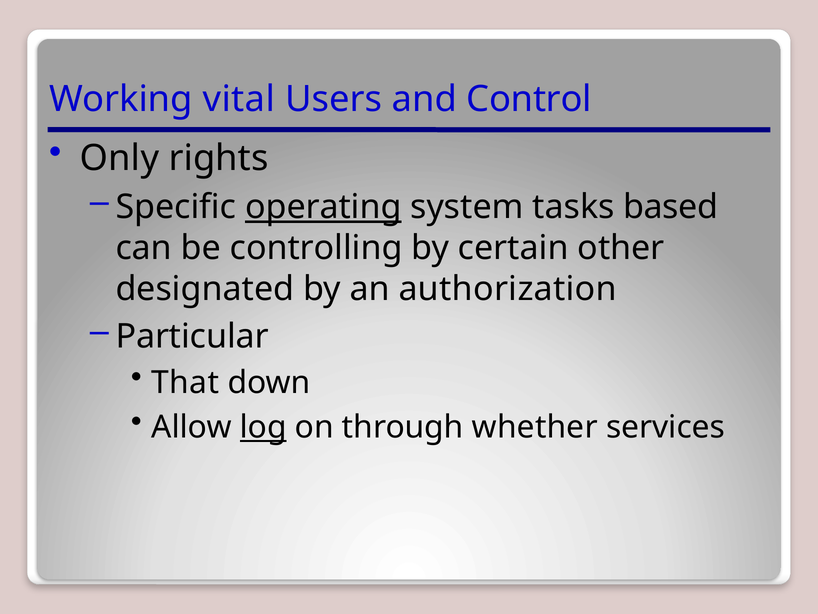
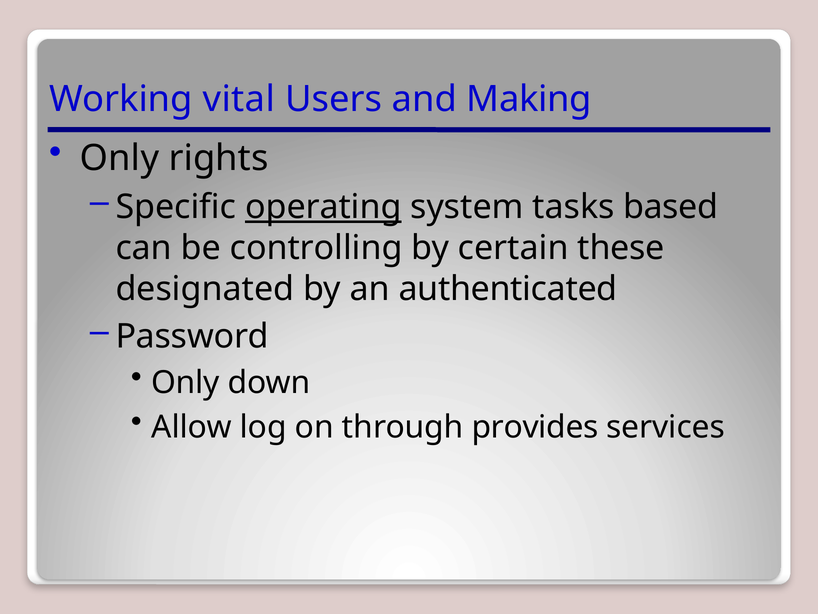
Control: Control -> Making
other: other -> these
authorization: authorization -> authenticated
Particular: Particular -> Password
That at (185, 382): That -> Only
log underline: present -> none
whether: whether -> provides
